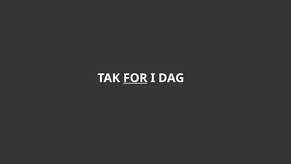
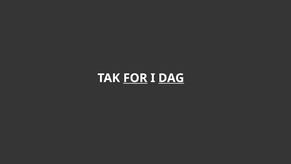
DAG underline: none -> present
